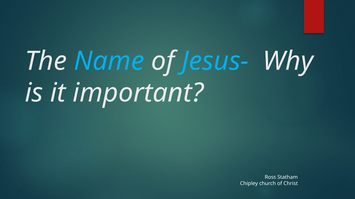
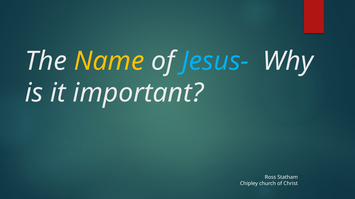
Name colour: light blue -> yellow
